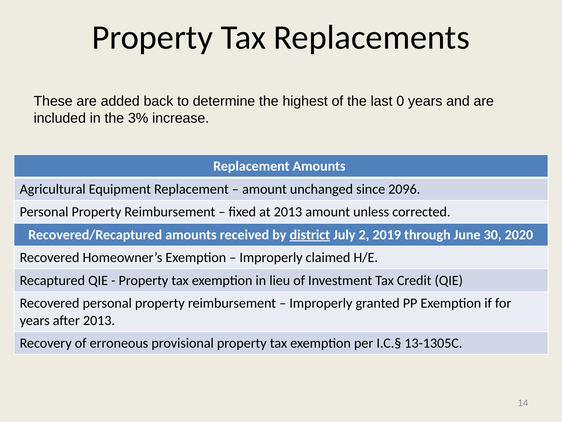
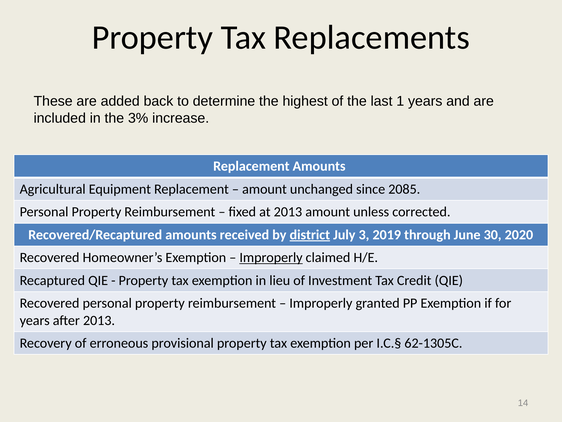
0: 0 -> 1
2096: 2096 -> 2085
2: 2 -> 3
Improperly at (271, 257) underline: none -> present
13-1305C: 13-1305C -> 62-1305C
